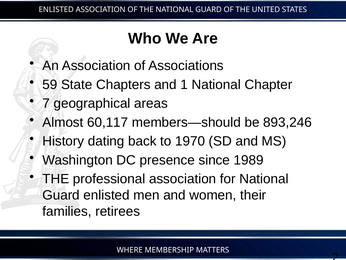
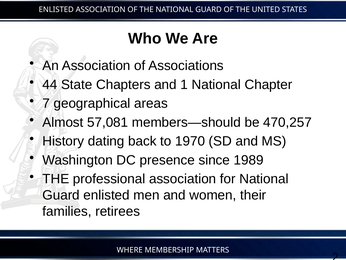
59: 59 -> 44
60,117: 60,117 -> 57,081
893,246: 893,246 -> 470,257
